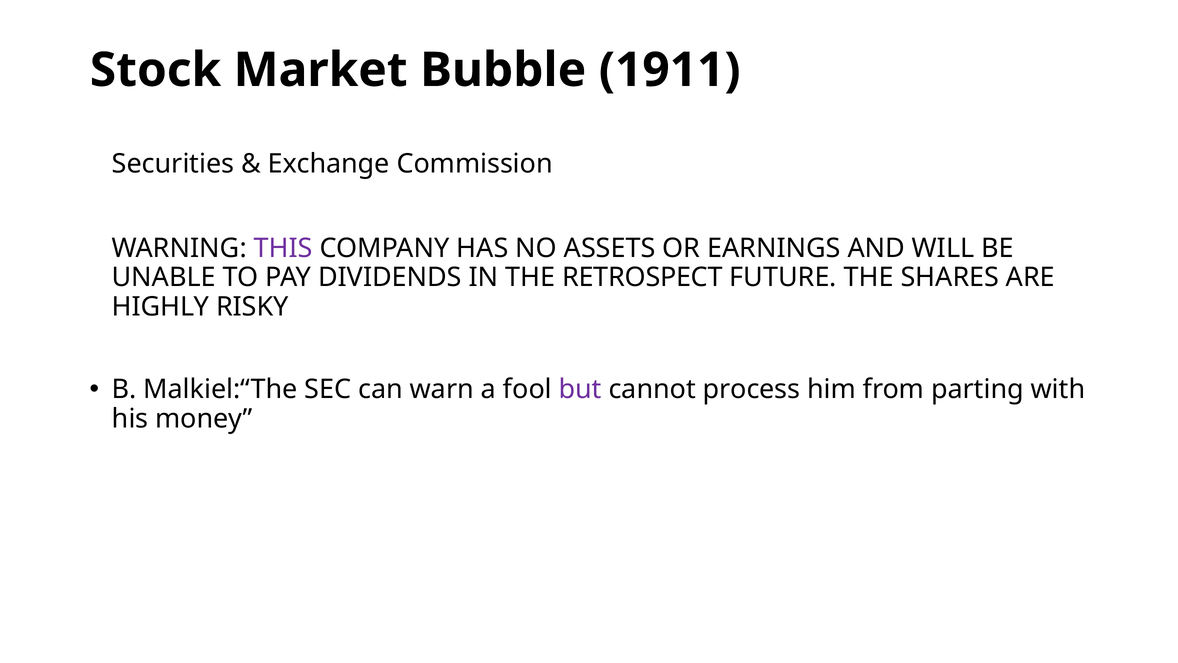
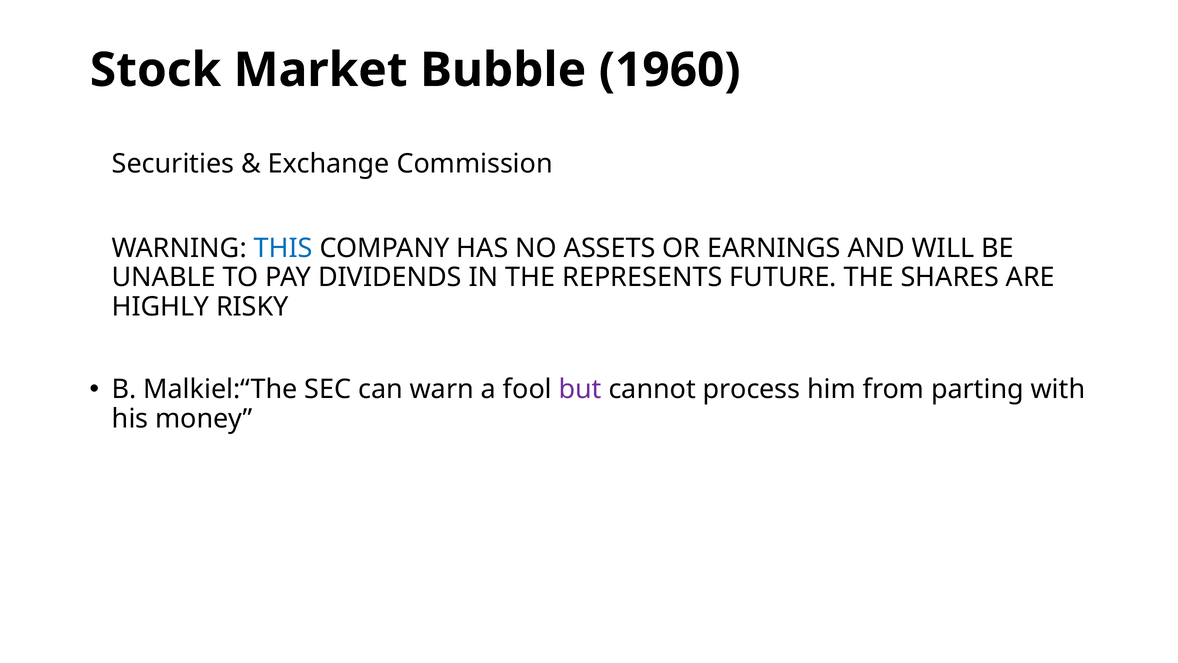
1911: 1911 -> 1960
THIS colour: purple -> blue
RETROSPECT: RETROSPECT -> REPRESENTS
